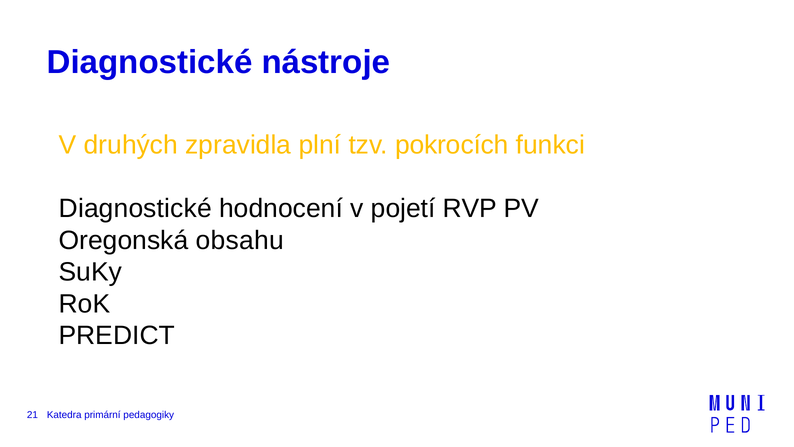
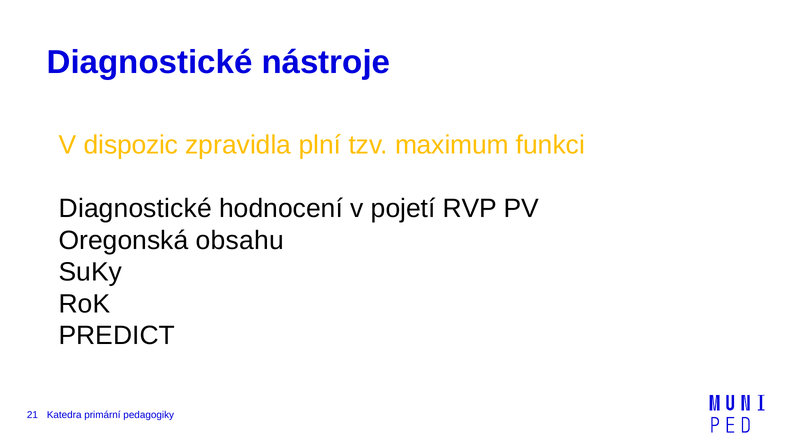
druhých: druhých -> dispozic
pokrocích: pokrocích -> maximum
